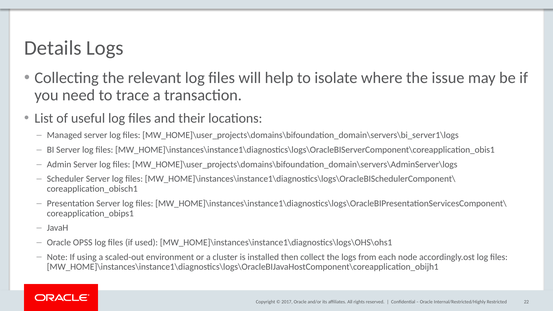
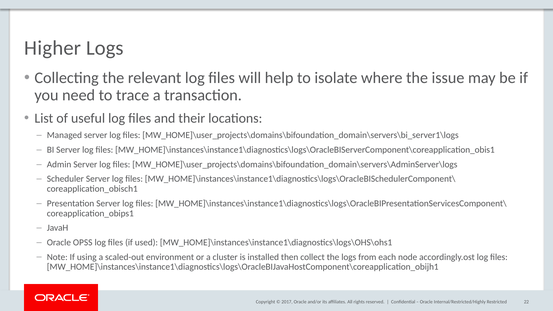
Details: Details -> Higher
